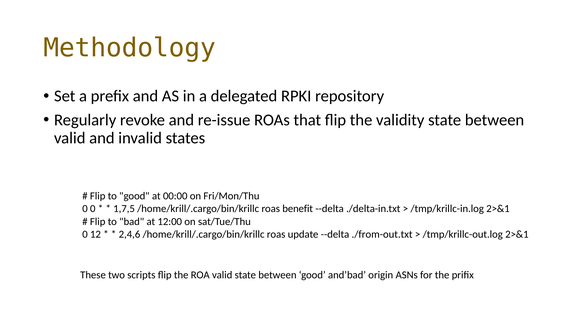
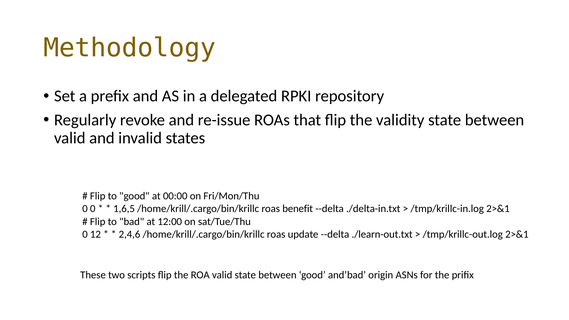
1,7,5: 1,7,5 -> 1,6,5
./from-out.txt: ./from-out.txt -> ./learn-out.txt
